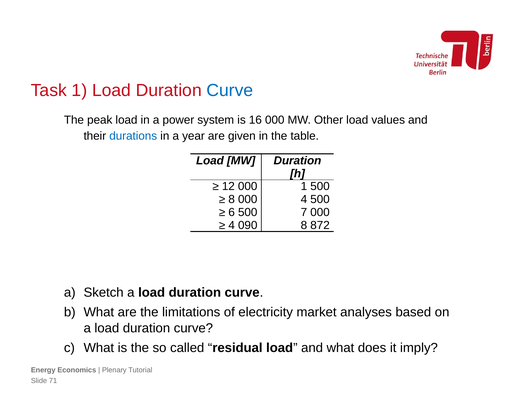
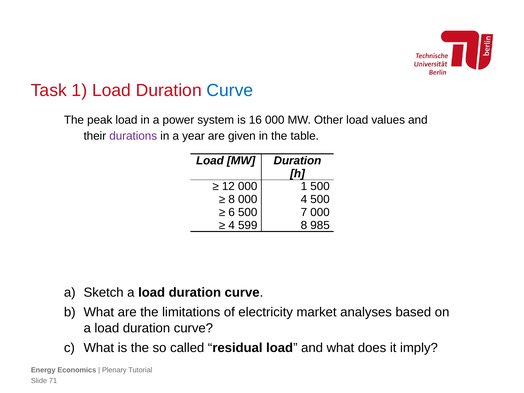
durations colour: blue -> purple
090: 090 -> 599
872: 872 -> 985
